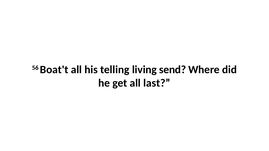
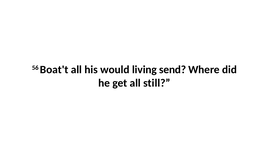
telling: telling -> would
last: last -> still
